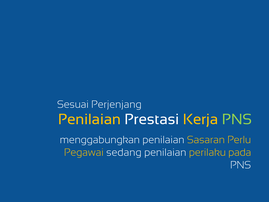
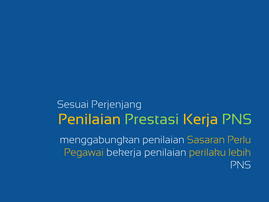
Prestasi colour: white -> light green
sedang: sedang -> bekerja
pada: pada -> lebih
